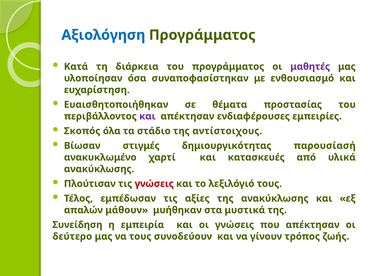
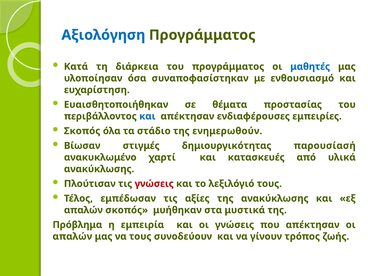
μαθητές colour: purple -> blue
και at (147, 116) colour: purple -> blue
αντίστοιχους: αντίστοιχους -> ενημερωθούν
απαλών μάθουν: μάθουν -> σκοπός
Συνείδηση: Συνείδηση -> Πρόβλημα
δεύτερο at (72, 236): δεύτερο -> απαλών
